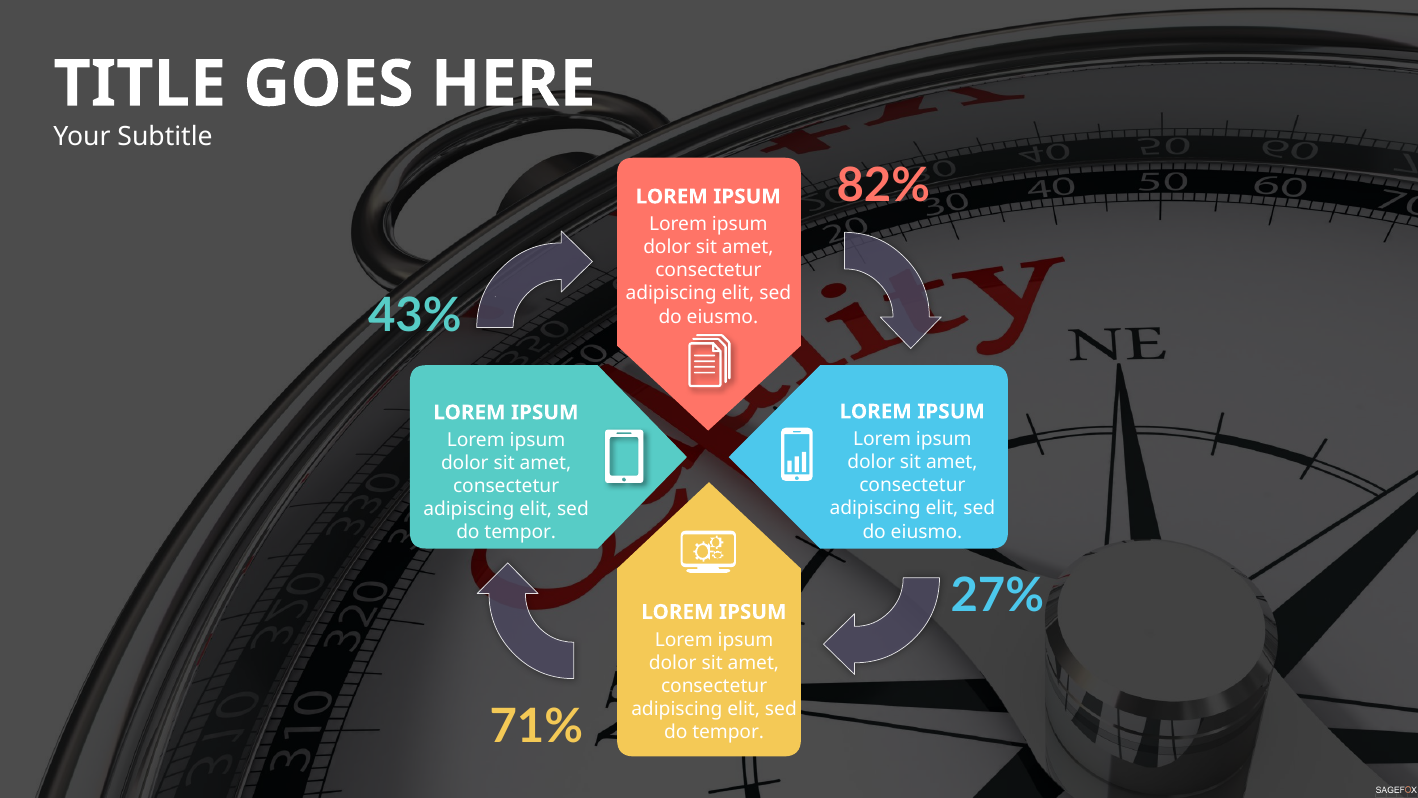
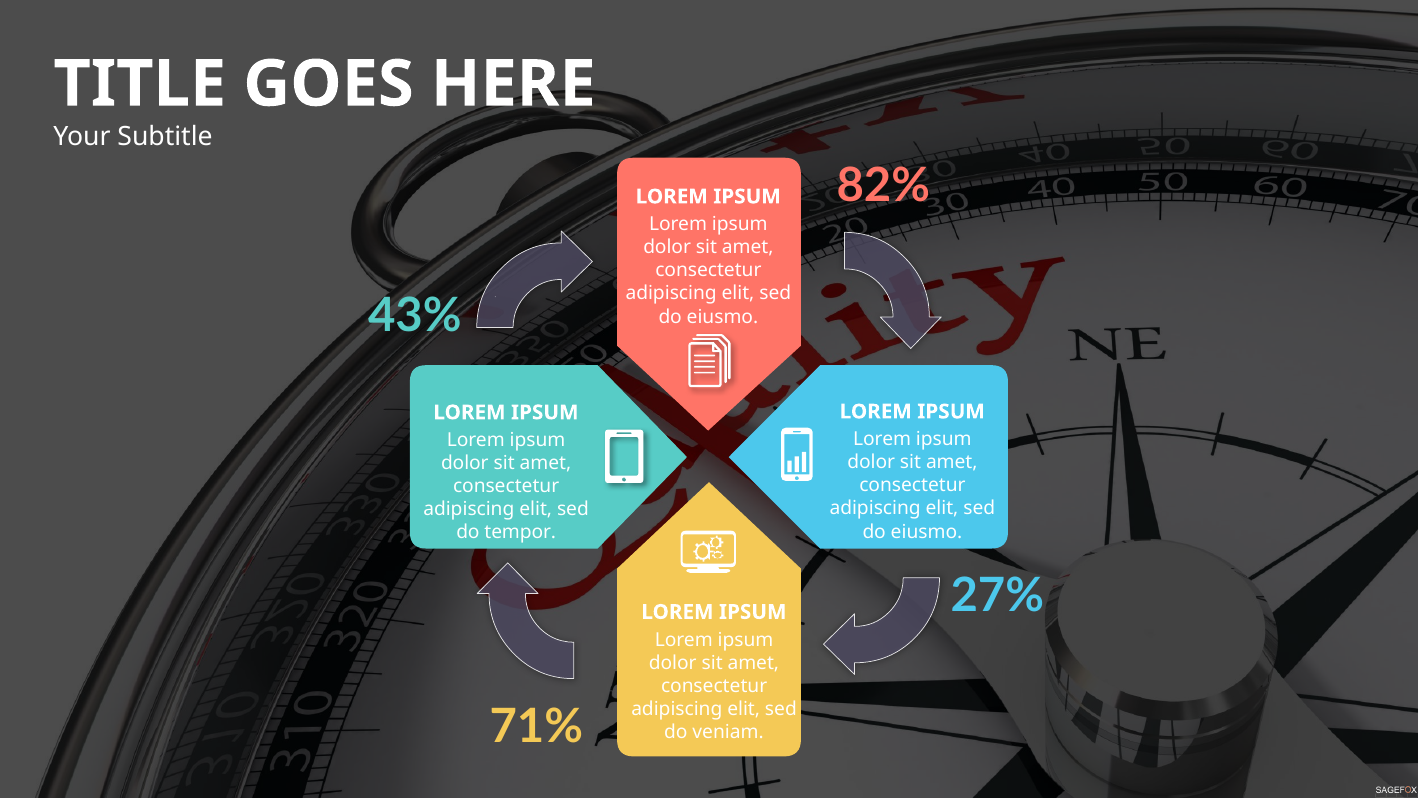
tempor at (728, 732): tempor -> veniam
